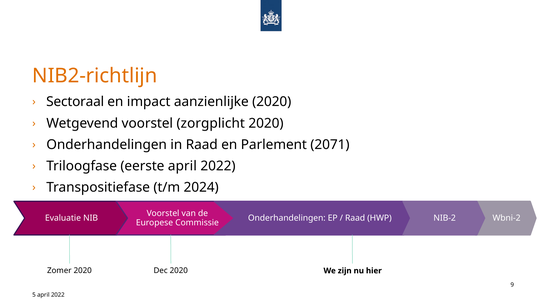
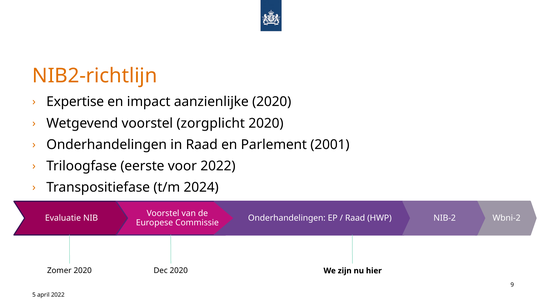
Sectoraal: Sectoraal -> Expertise
2071: 2071 -> 2001
eerste april: april -> voor
